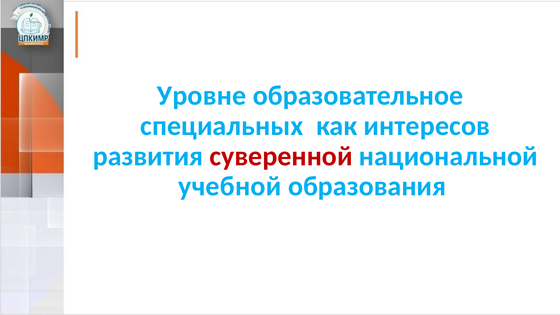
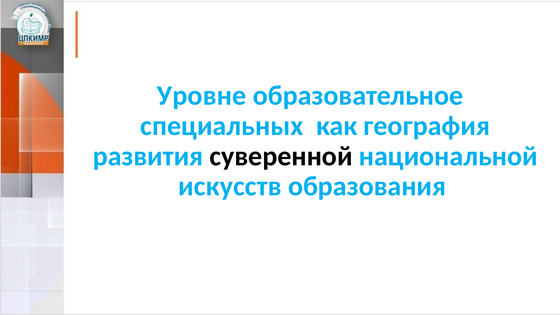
интересов: интересов -> география
суверенной colour: red -> black
учебной: учебной -> искусств
